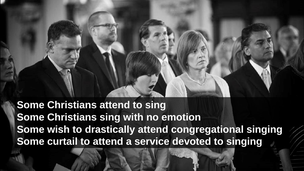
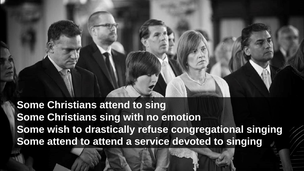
drastically attend: attend -> refuse
Some curtail: curtail -> attend
